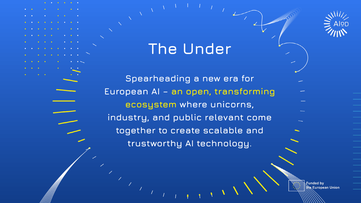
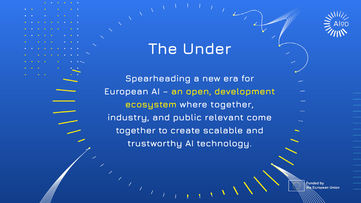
transforming: transforming -> development
where unicorns: unicorns -> together
